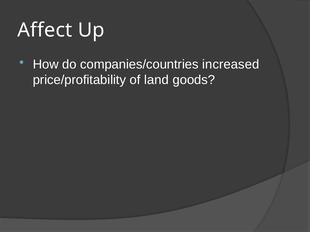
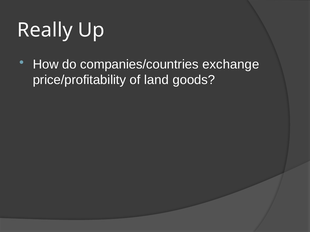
Affect: Affect -> Really
increased: increased -> exchange
